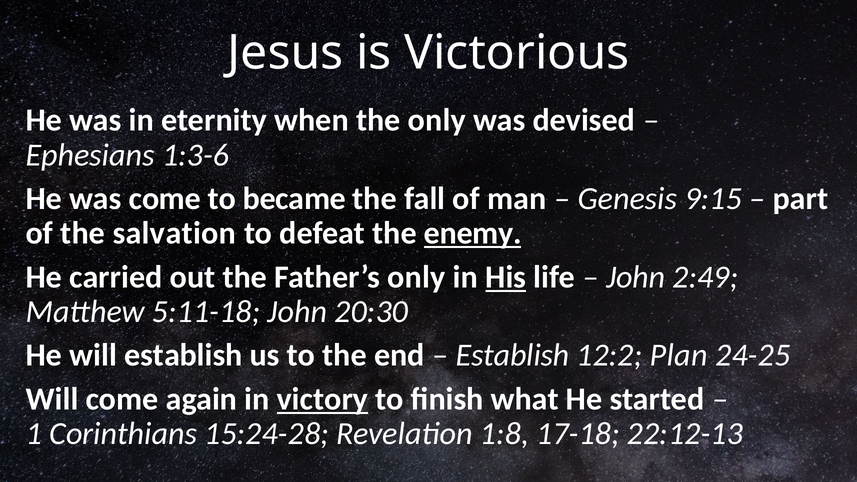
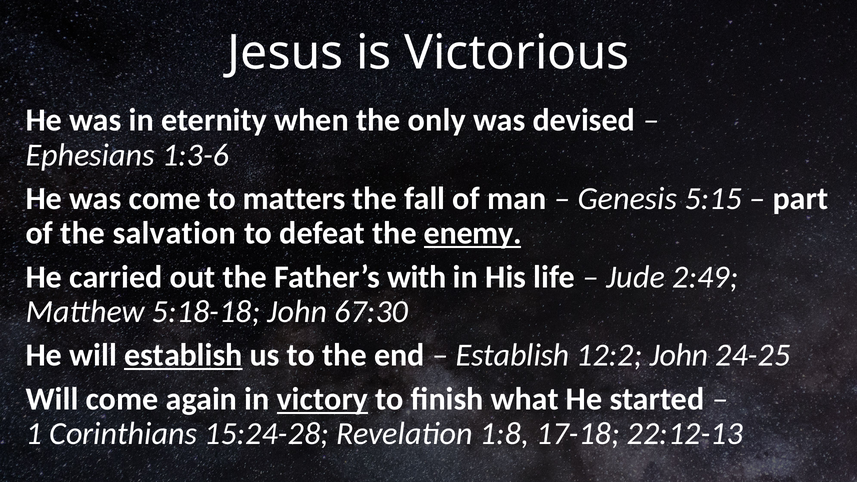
became: became -> matters
9:15: 9:15 -> 5:15
Father’s only: only -> with
His underline: present -> none
John at (636, 277): John -> Jude
5:11-18: 5:11-18 -> 5:18-18
20:30: 20:30 -> 67:30
establish at (183, 355) underline: none -> present
12:2 Plan: Plan -> John
